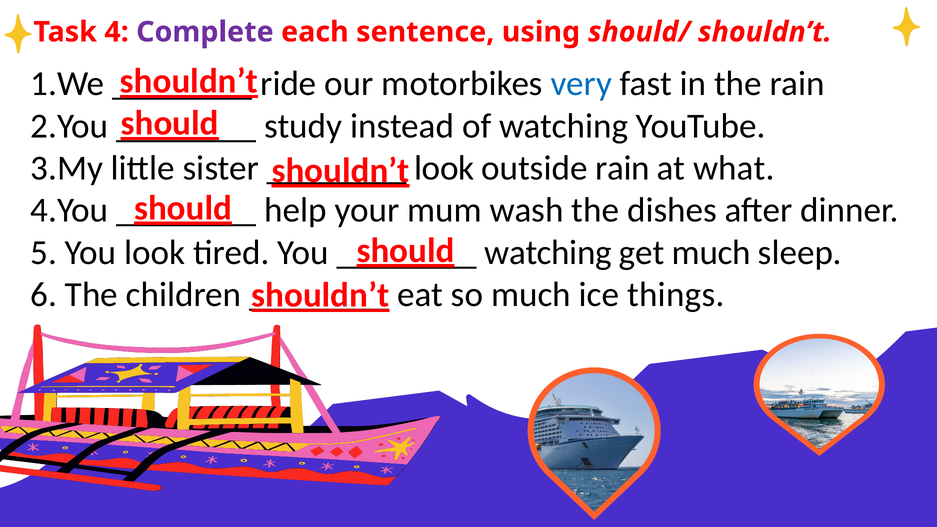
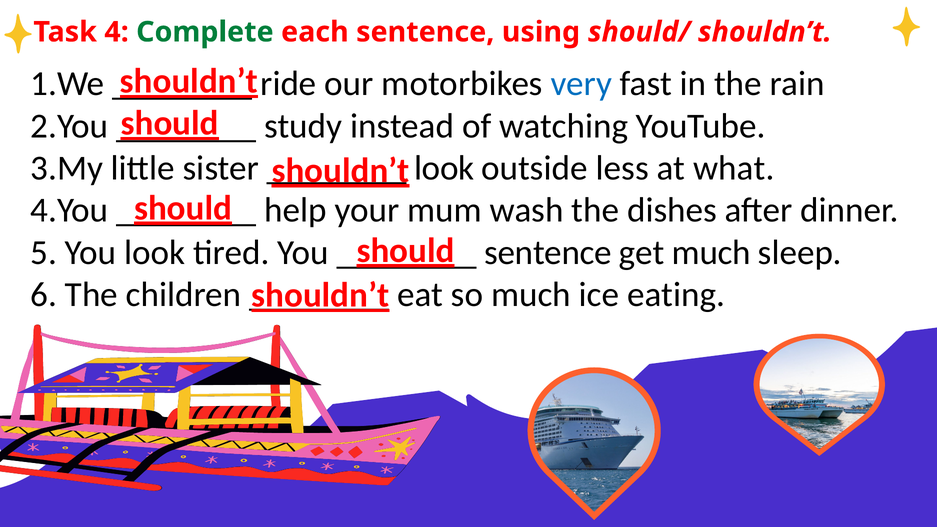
Complete colour: purple -> green
outside rain: rain -> less
watching at (548, 253): watching -> sentence
things: things -> eating
